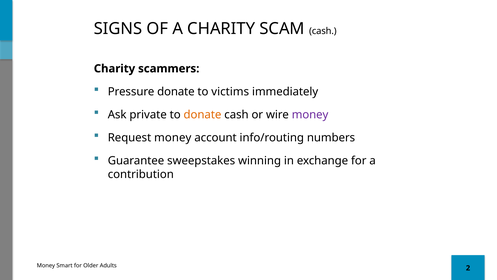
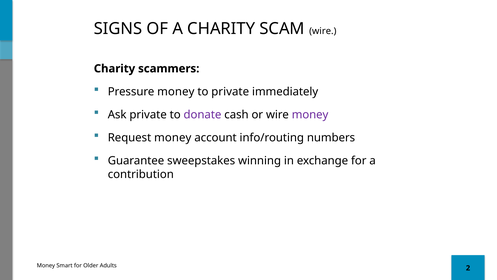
SCAM cash: cash -> wire
Pressure donate: donate -> money
to victims: victims -> private
donate at (202, 114) colour: orange -> purple
